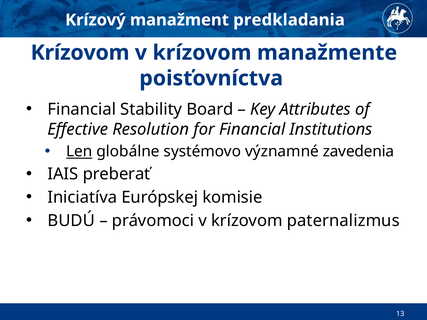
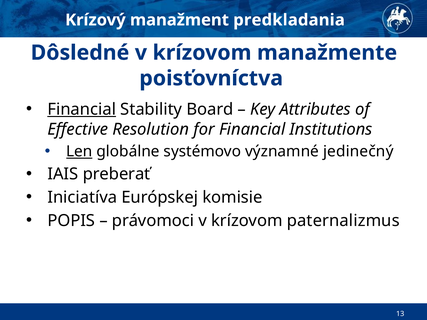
Krízovom at (80, 53): Krízovom -> Dôsledné
Financial at (82, 109) underline: none -> present
zavedenia: zavedenia -> jedinečný
BUDÚ: BUDÚ -> POPIS
